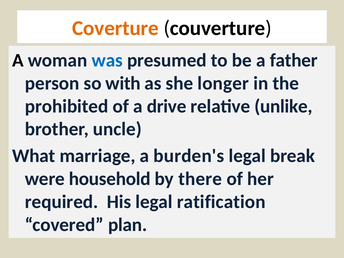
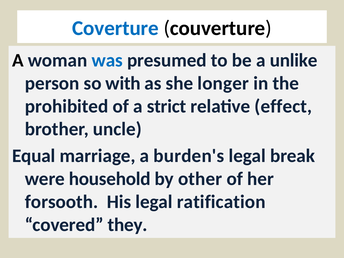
Coverture colour: orange -> blue
father: father -> unlike
drive: drive -> strict
unlike: unlike -> effect
What: What -> Equal
there: there -> other
required: required -> forsooth
plan: plan -> they
